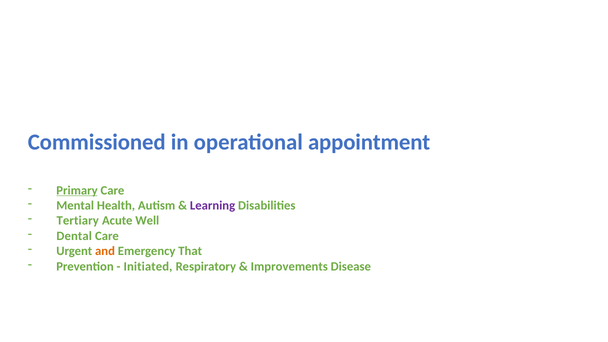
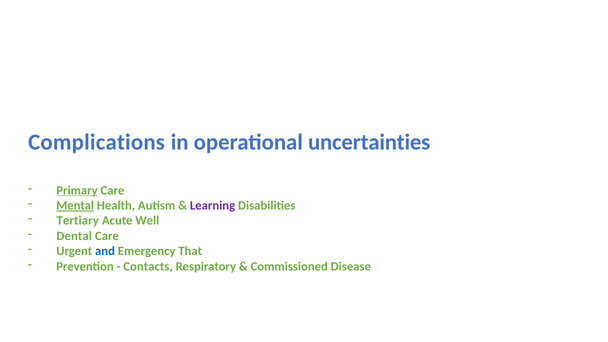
Commissioned: Commissioned -> Complications
appointment: appointment -> uncertainties
Mental underline: none -> present
and colour: orange -> blue
Initiated: Initiated -> Contacts
Improvements: Improvements -> Commissioned
